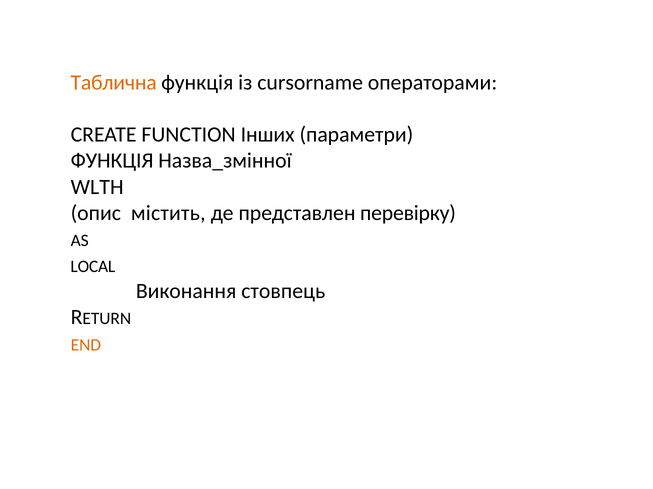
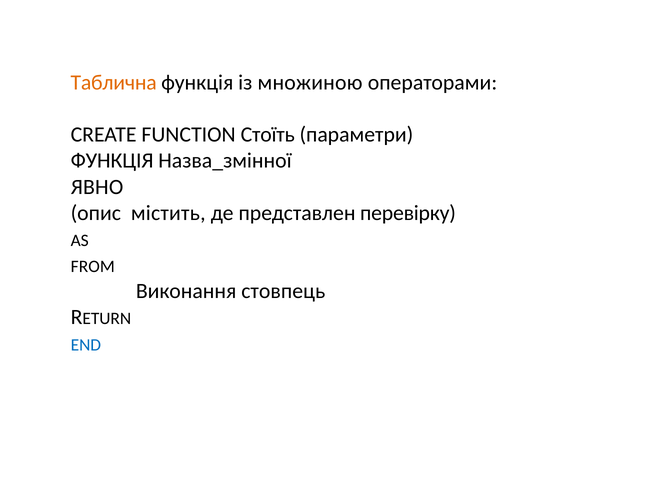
cursorname: cursorname -> множиною
Інших: Інших -> Стоїть
WLTH: WLTH -> ЯВНО
LOCAL: LOCAL -> FROM
END colour: orange -> blue
